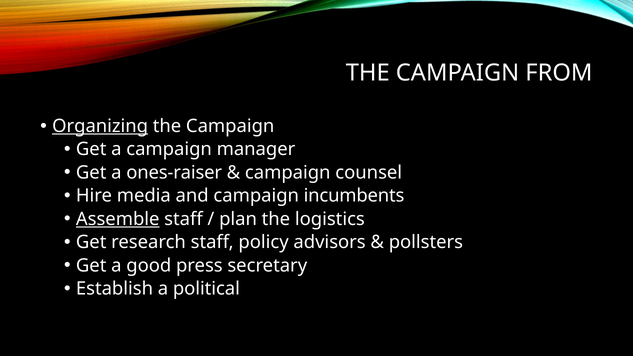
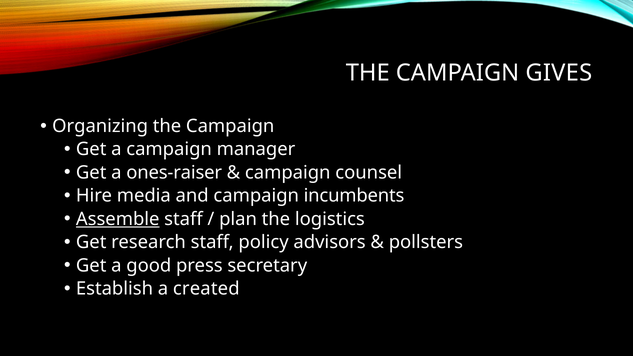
FROM: FROM -> GIVES
Organizing underline: present -> none
political: political -> created
